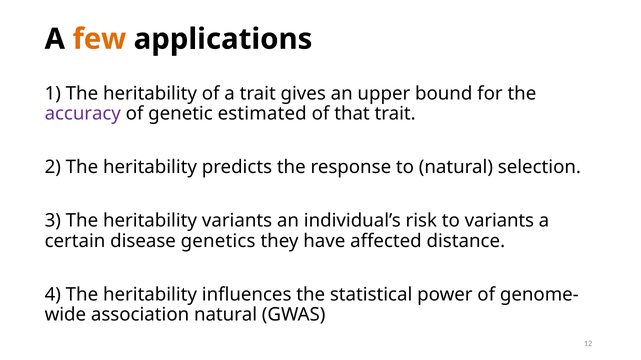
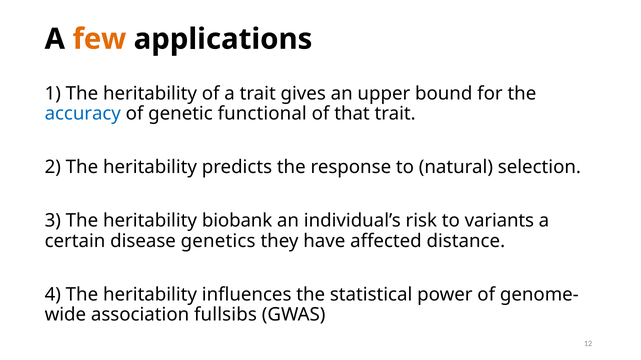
accuracy colour: purple -> blue
estimated: estimated -> functional
heritability variants: variants -> biobank
association natural: natural -> fullsibs
